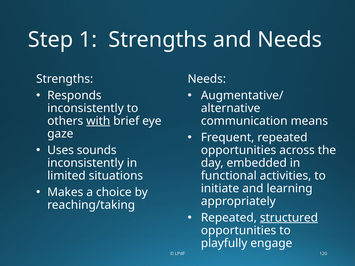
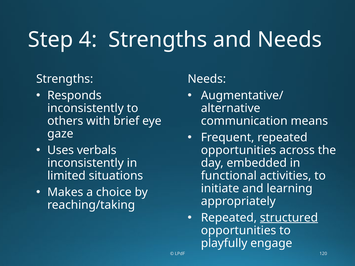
1: 1 -> 4
with underline: present -> none
sounds: sounds -> verbals
